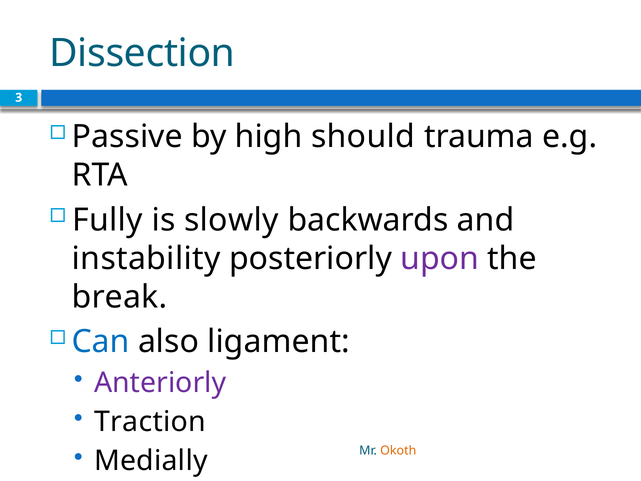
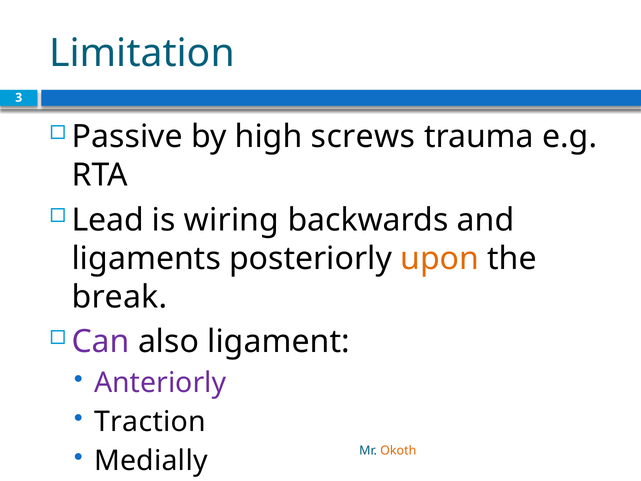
Dissection: Dissection -> Limitation
should: should -> screws
Fully: Fully -> Lead
slowly: slowly -> wiring
instability: instability -> ligaments
upon colour: purple -> orange
Can colour: blue -> purple
